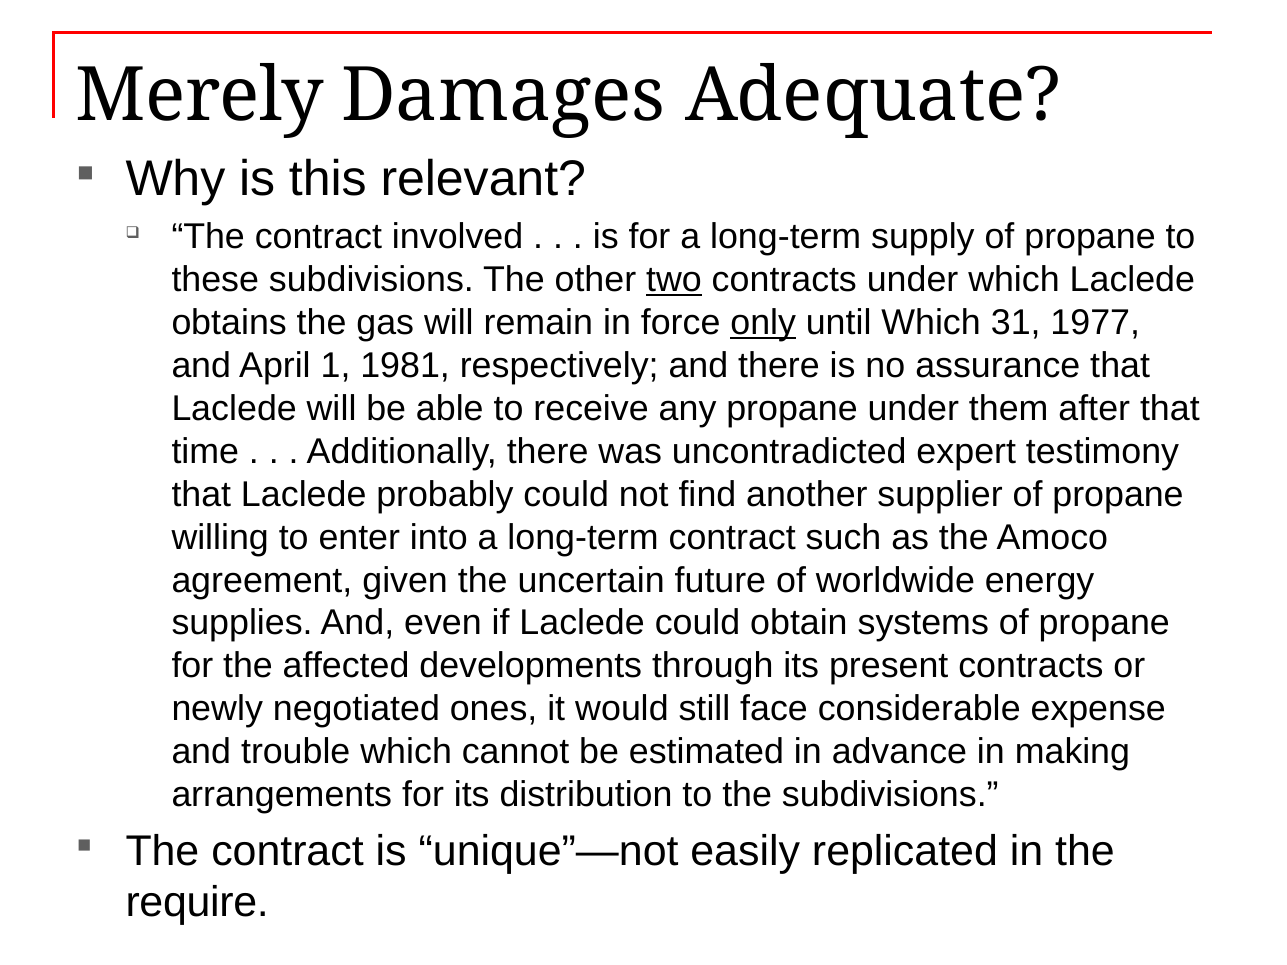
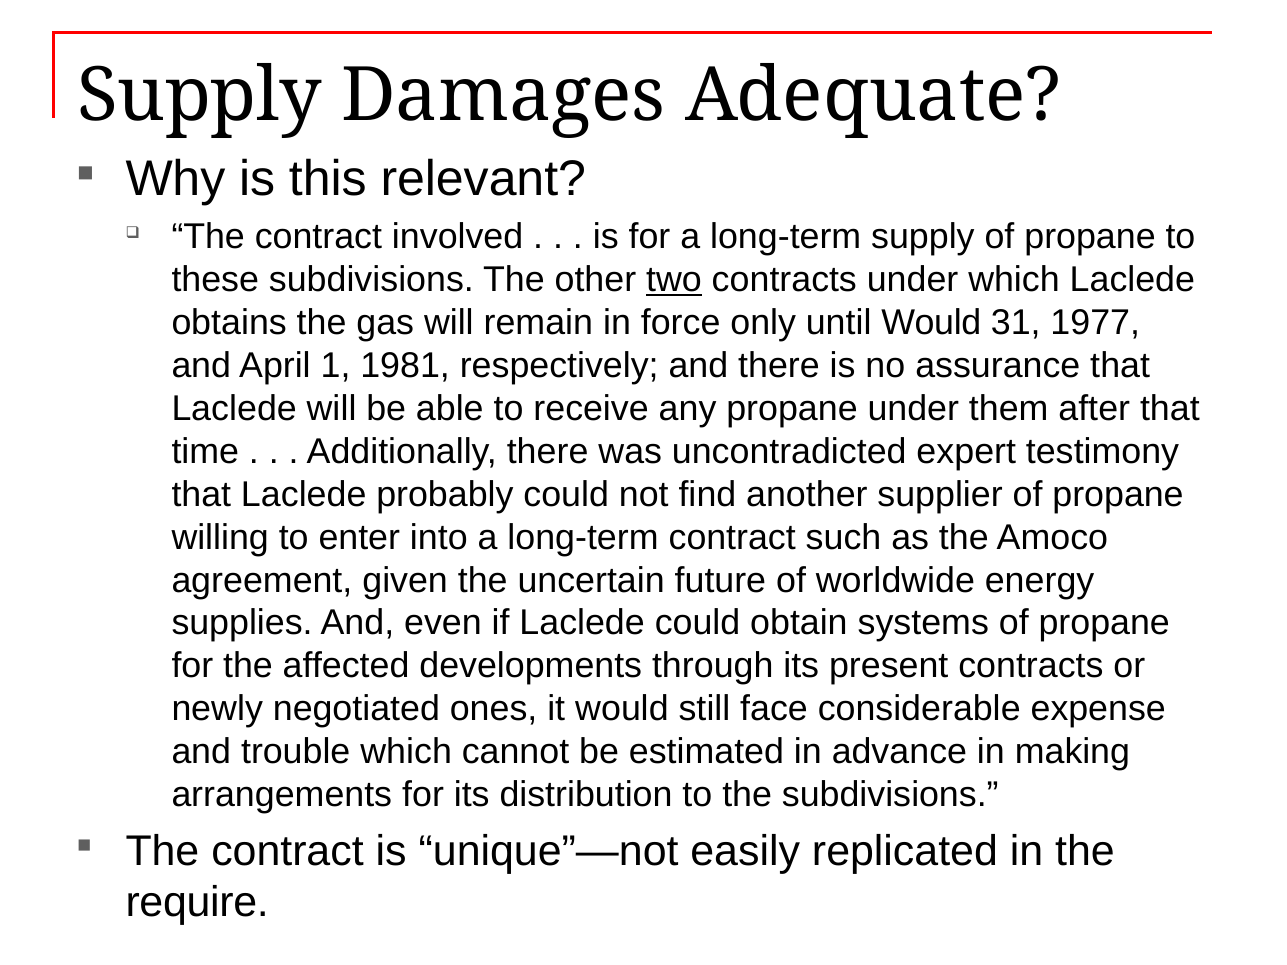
Merely at (200, 96): Merely -> Supply
only underline: present -> none
until Which: Which -> Would
